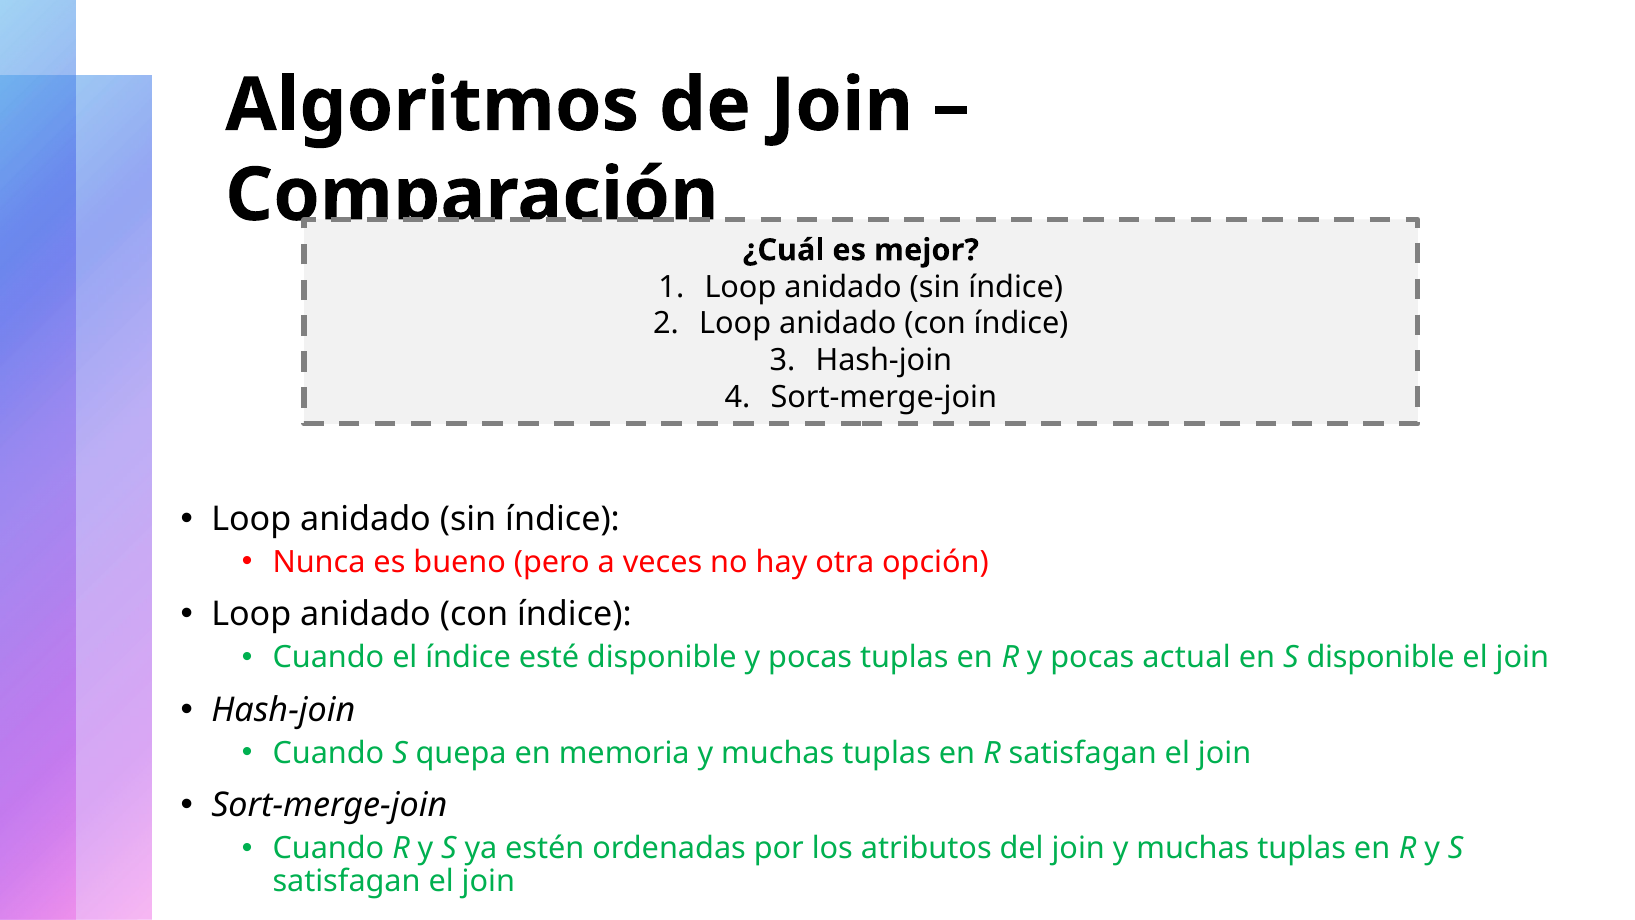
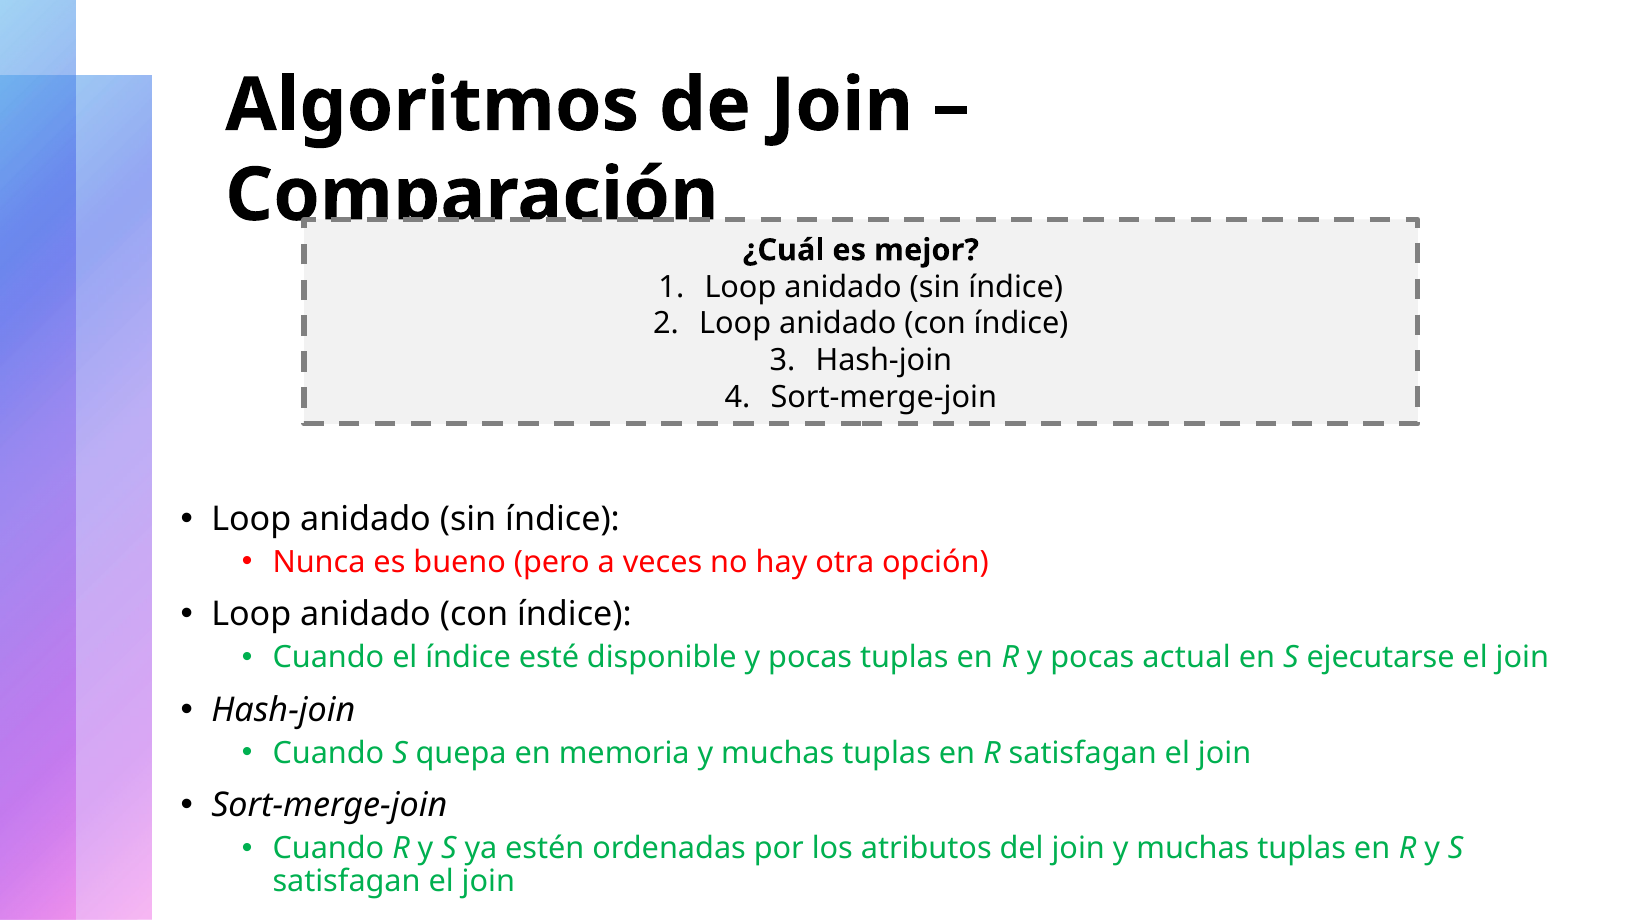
S disponible: disponible -> ejecutarse
